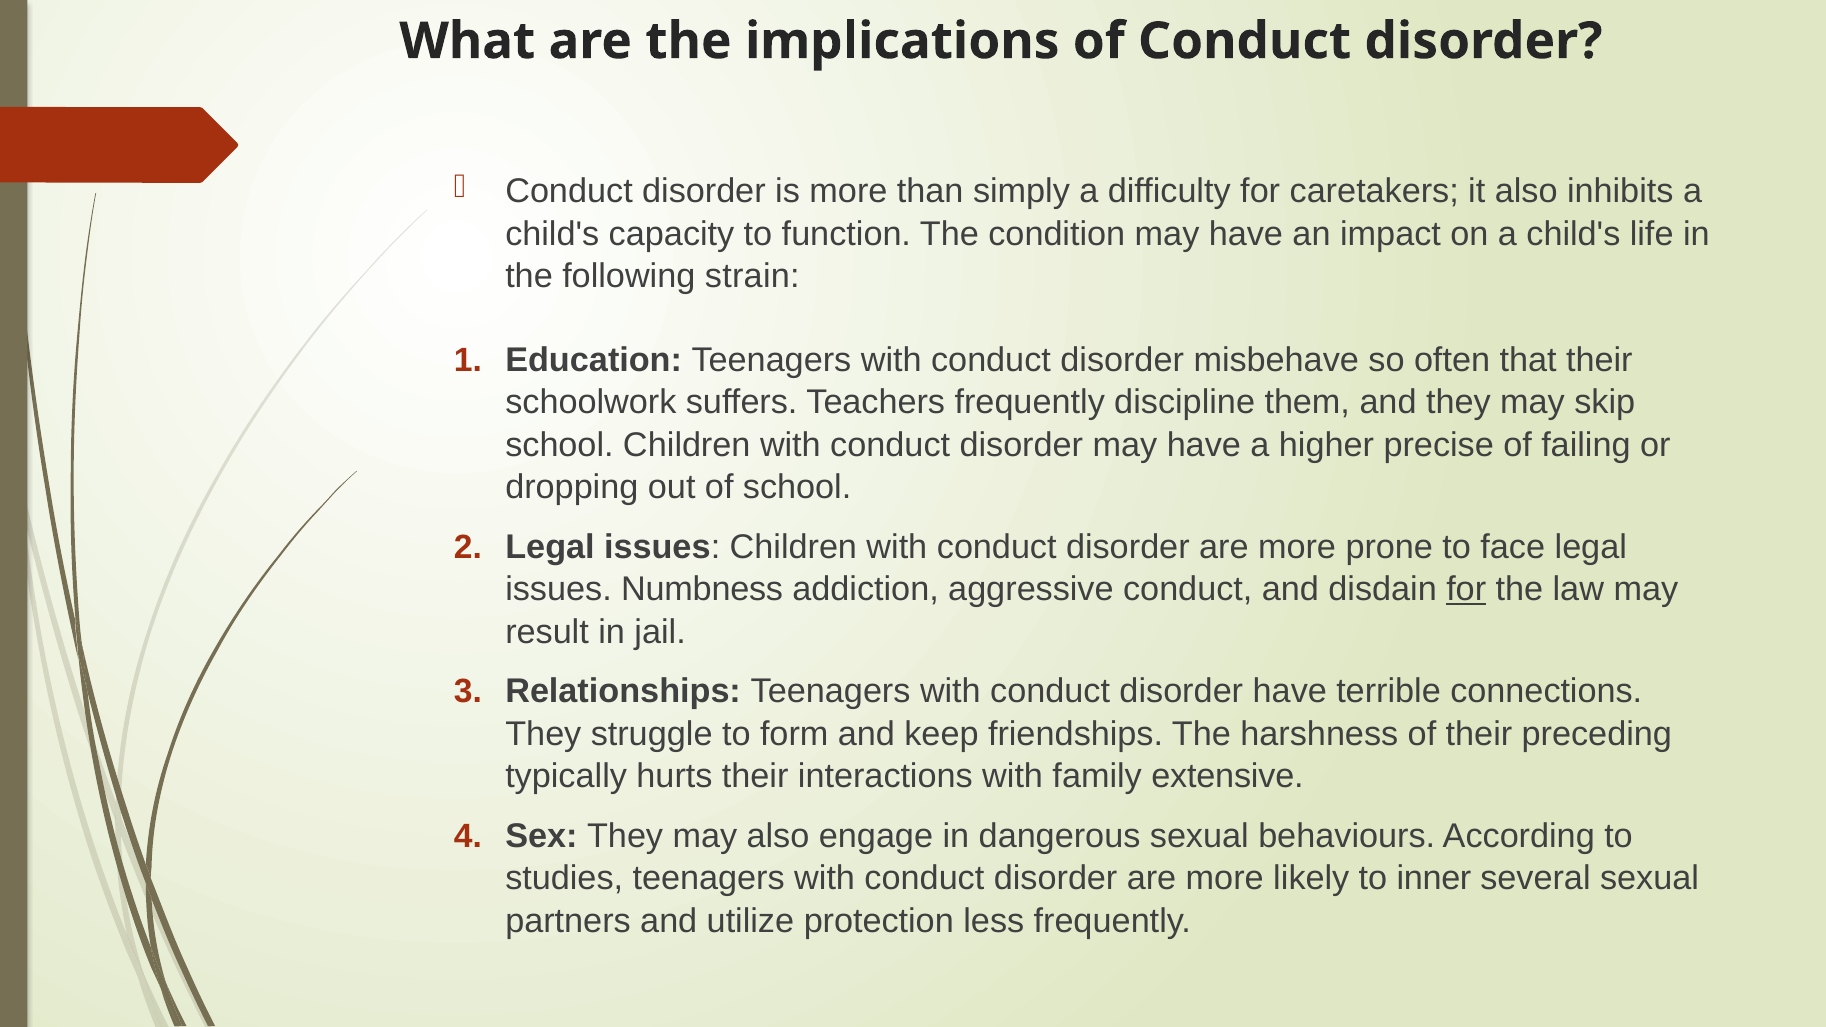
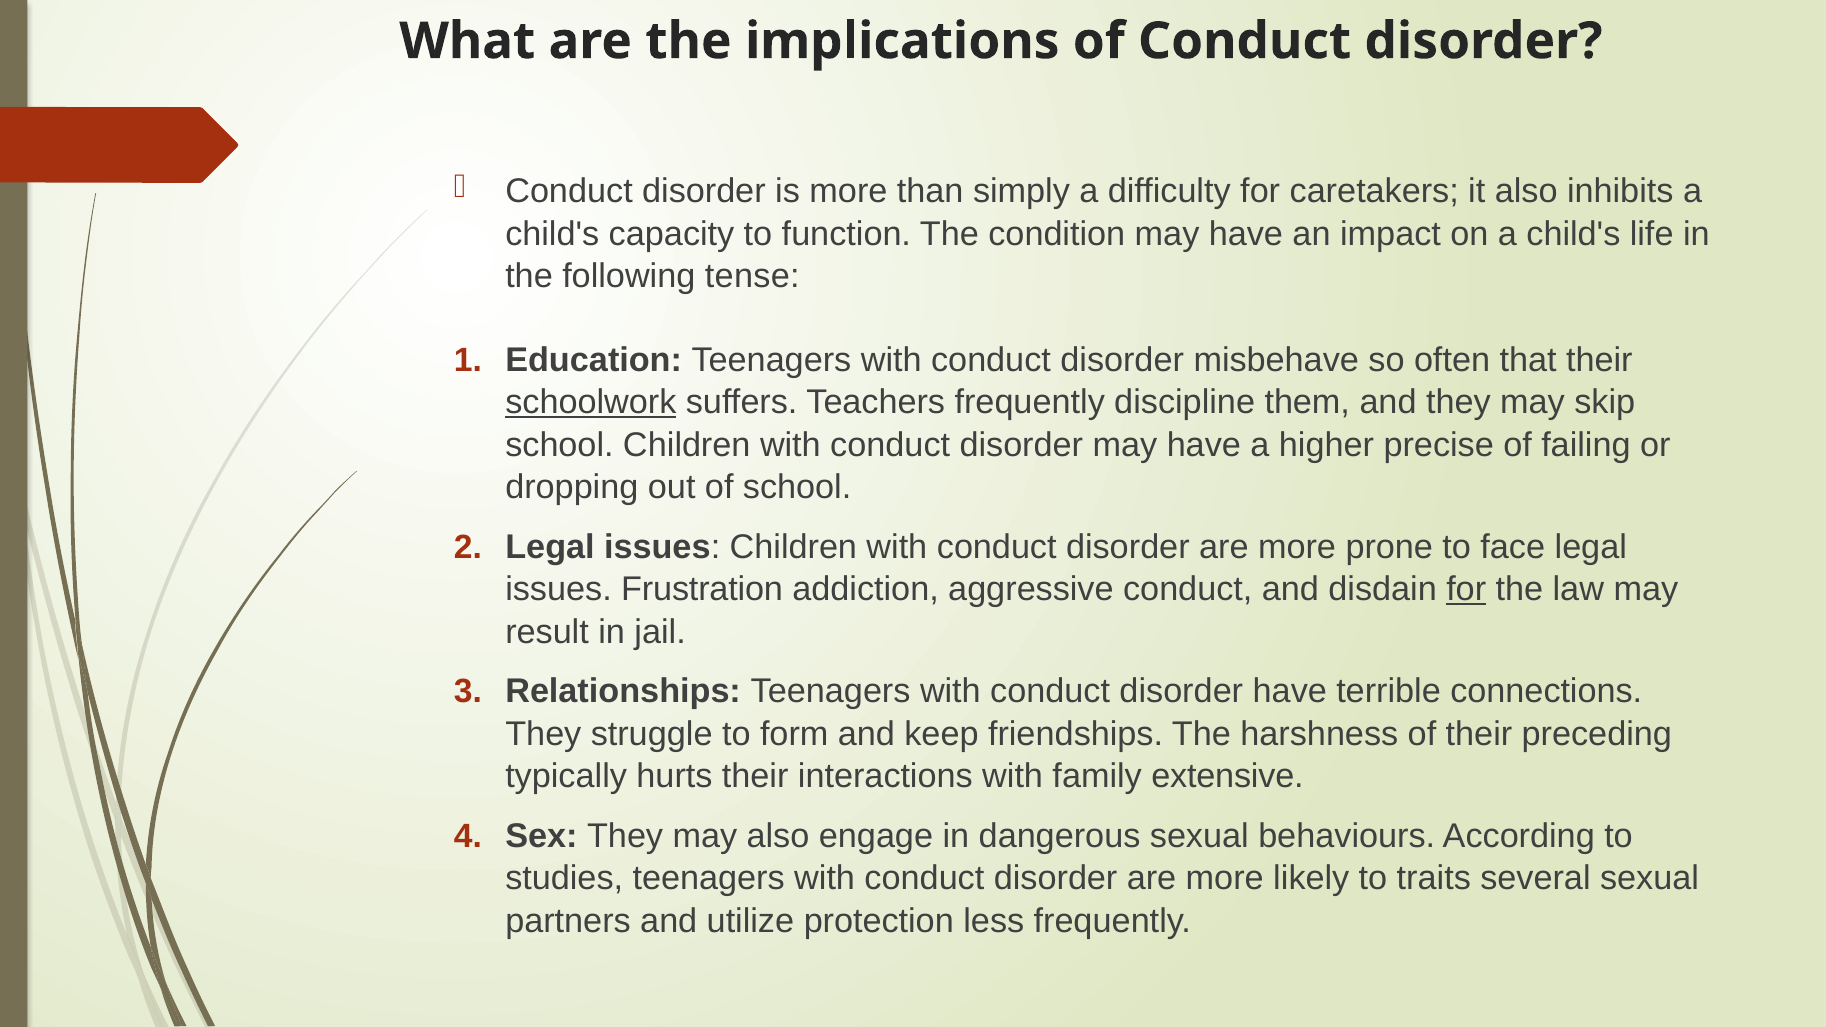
strain: strain -> tense
schoolwork underline: none -> present
Numbness: Numbness -> Frustration
inner: inner -> traits
